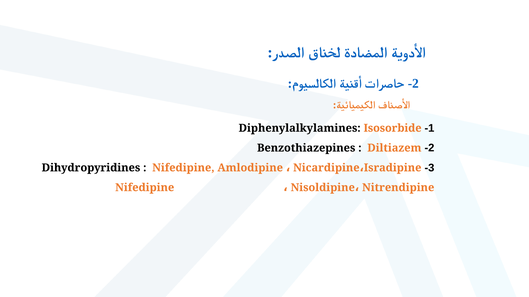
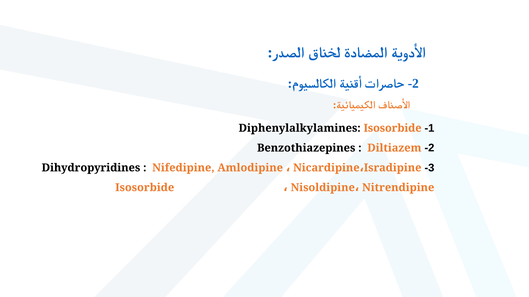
Nifedipine at (145, 188): Nifedipine -> Isosorbide
